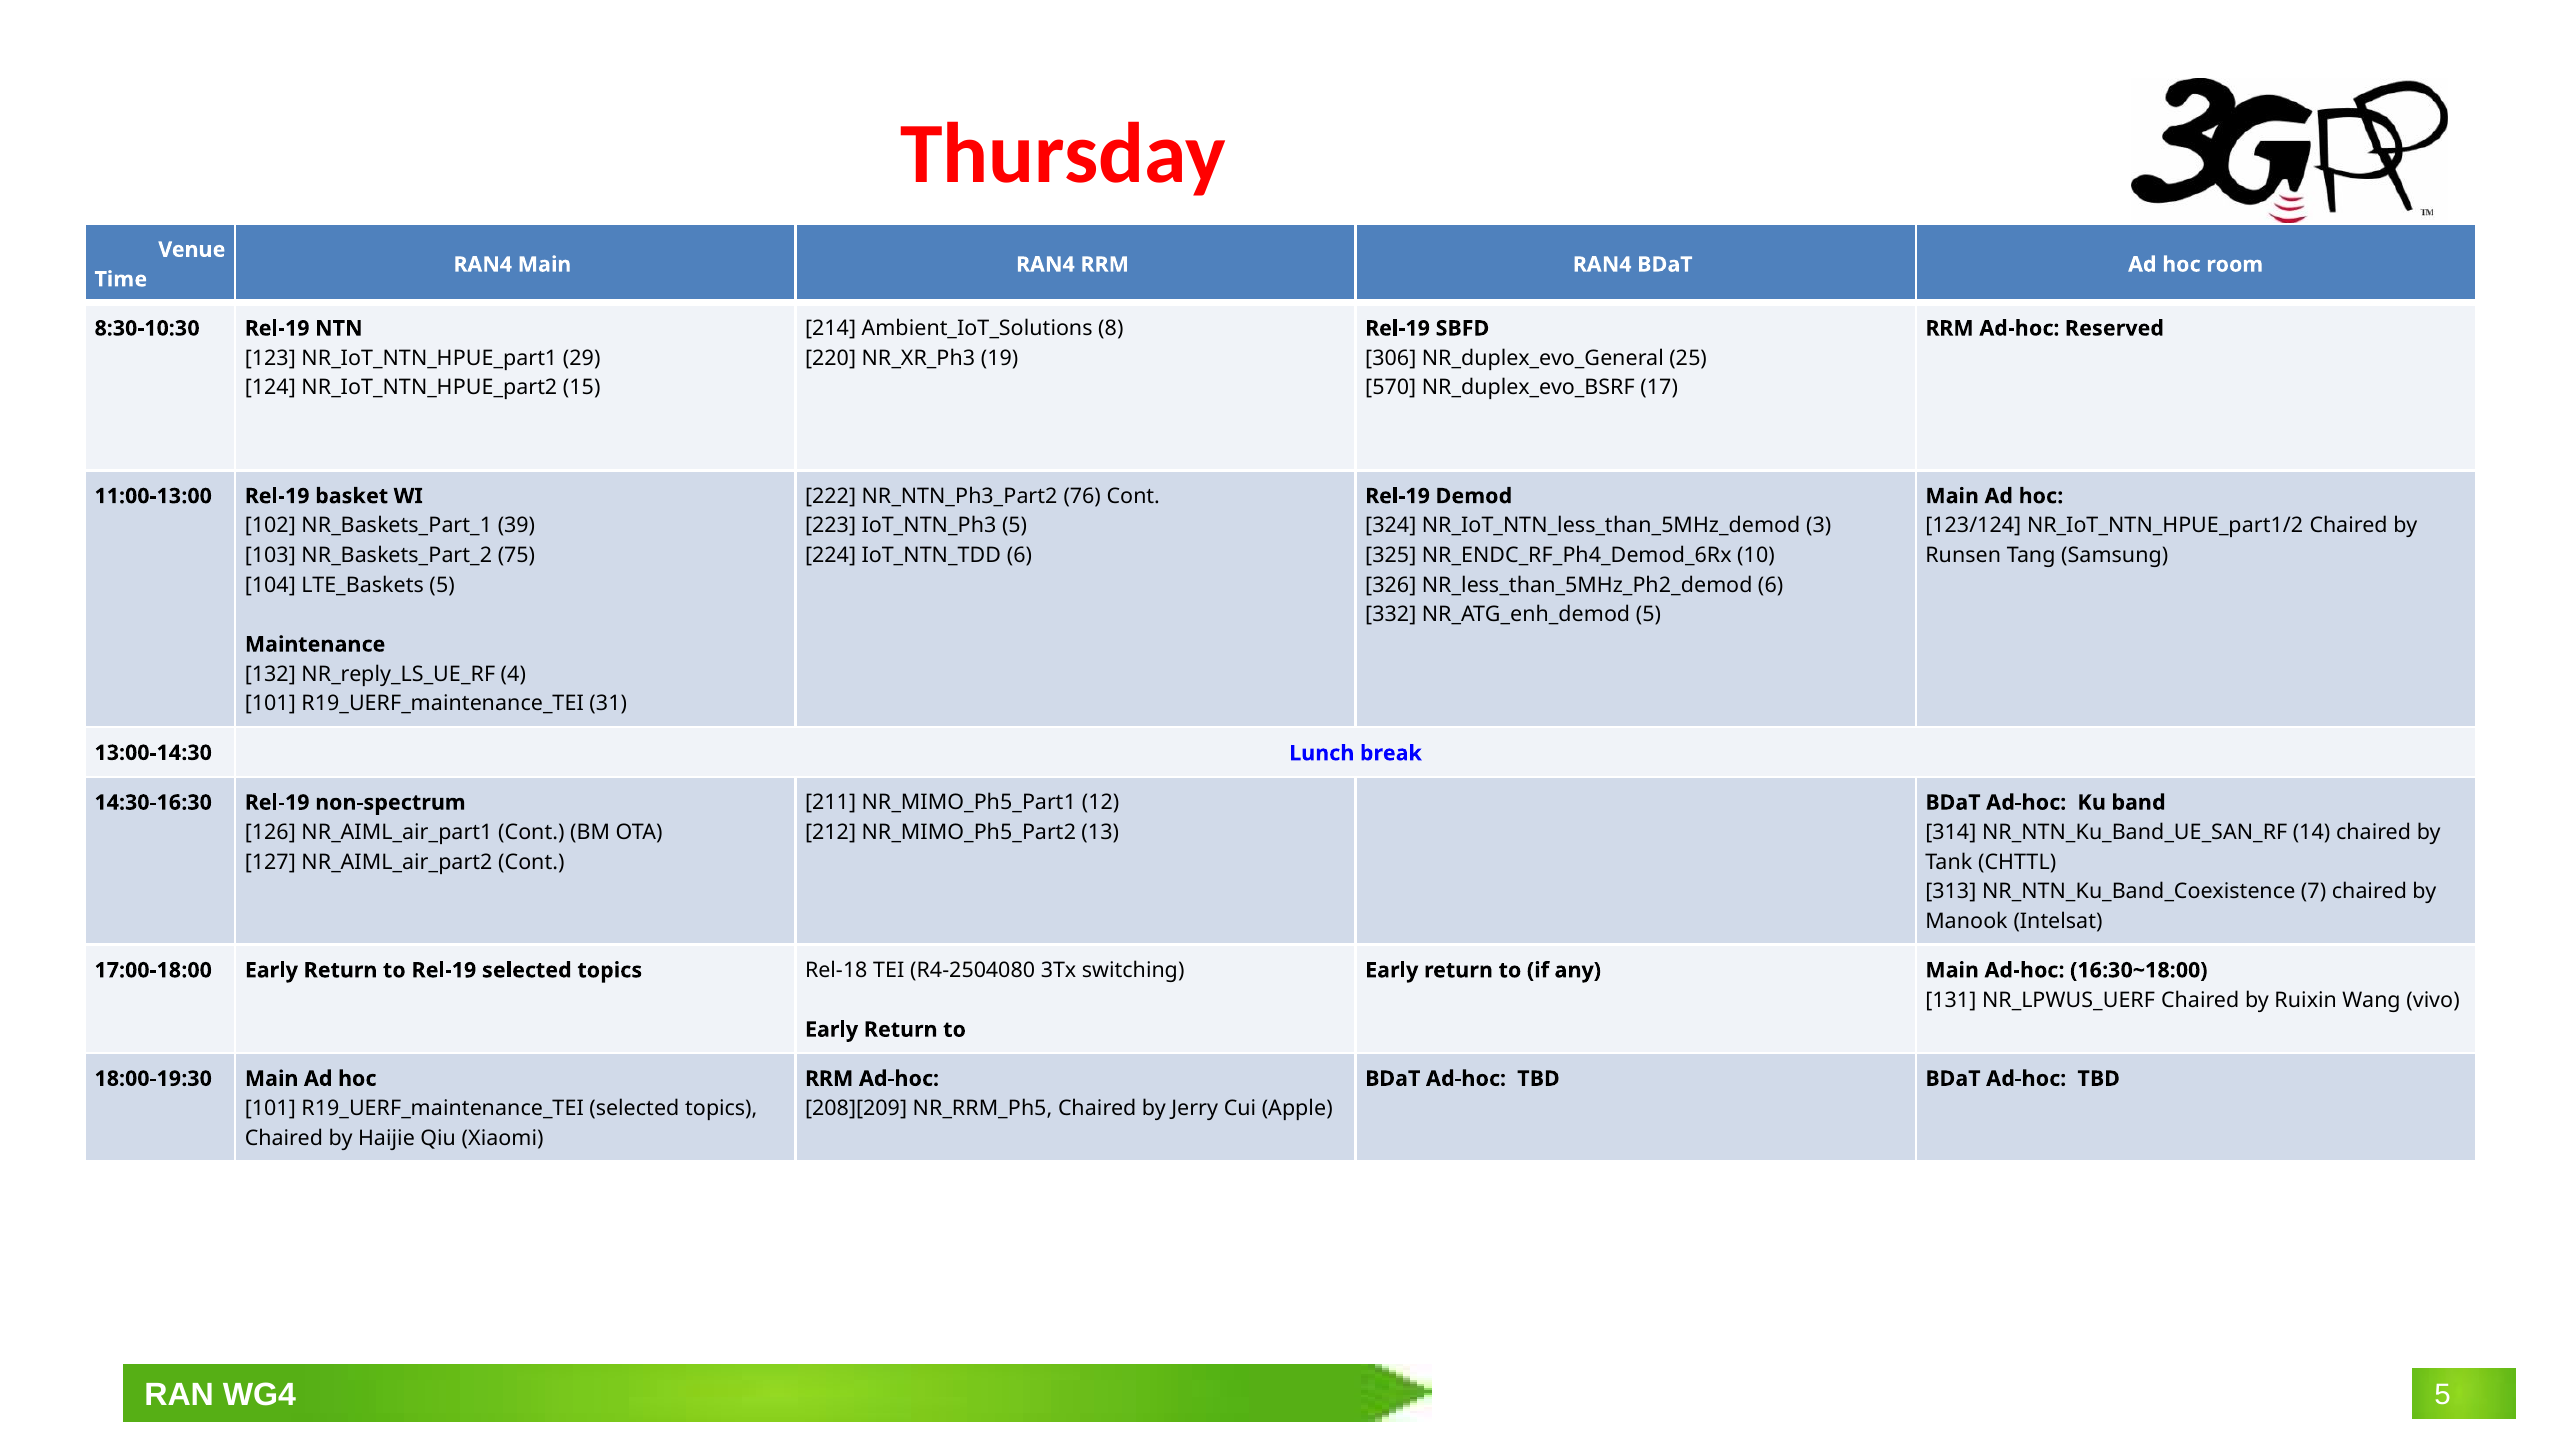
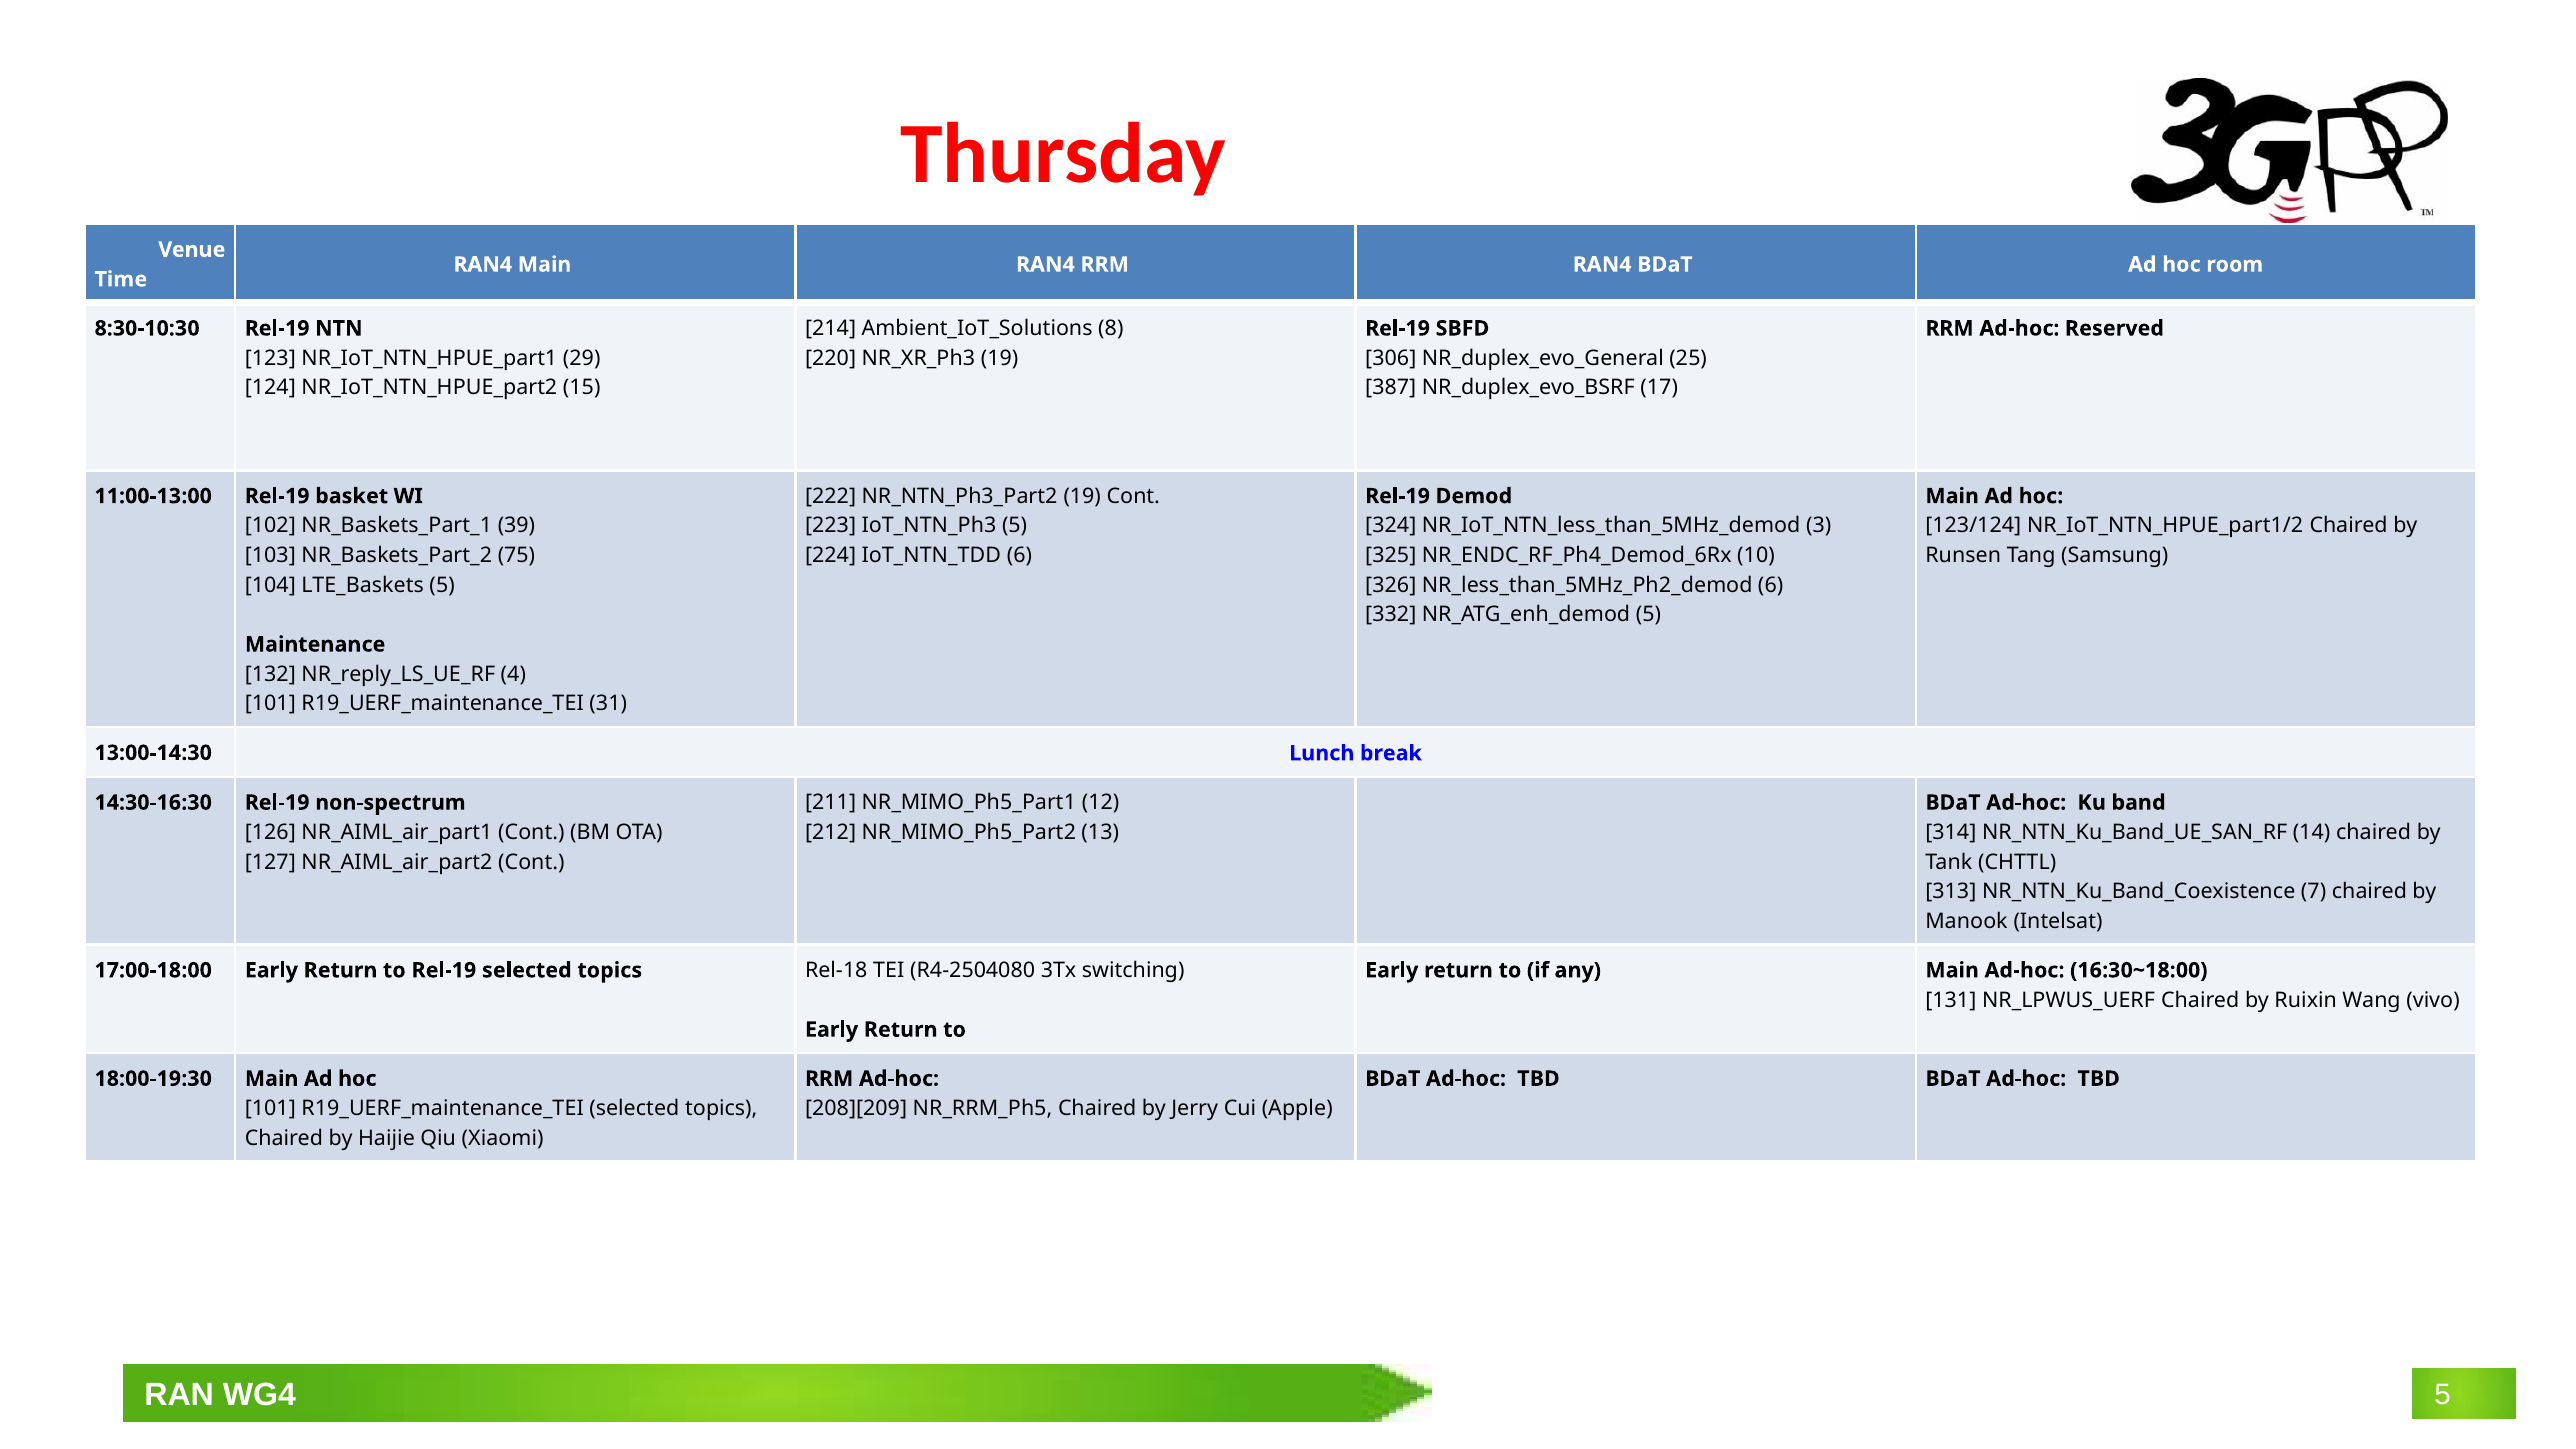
570: 570 -> 387
76 at (1082, 496): 76 -> 19
